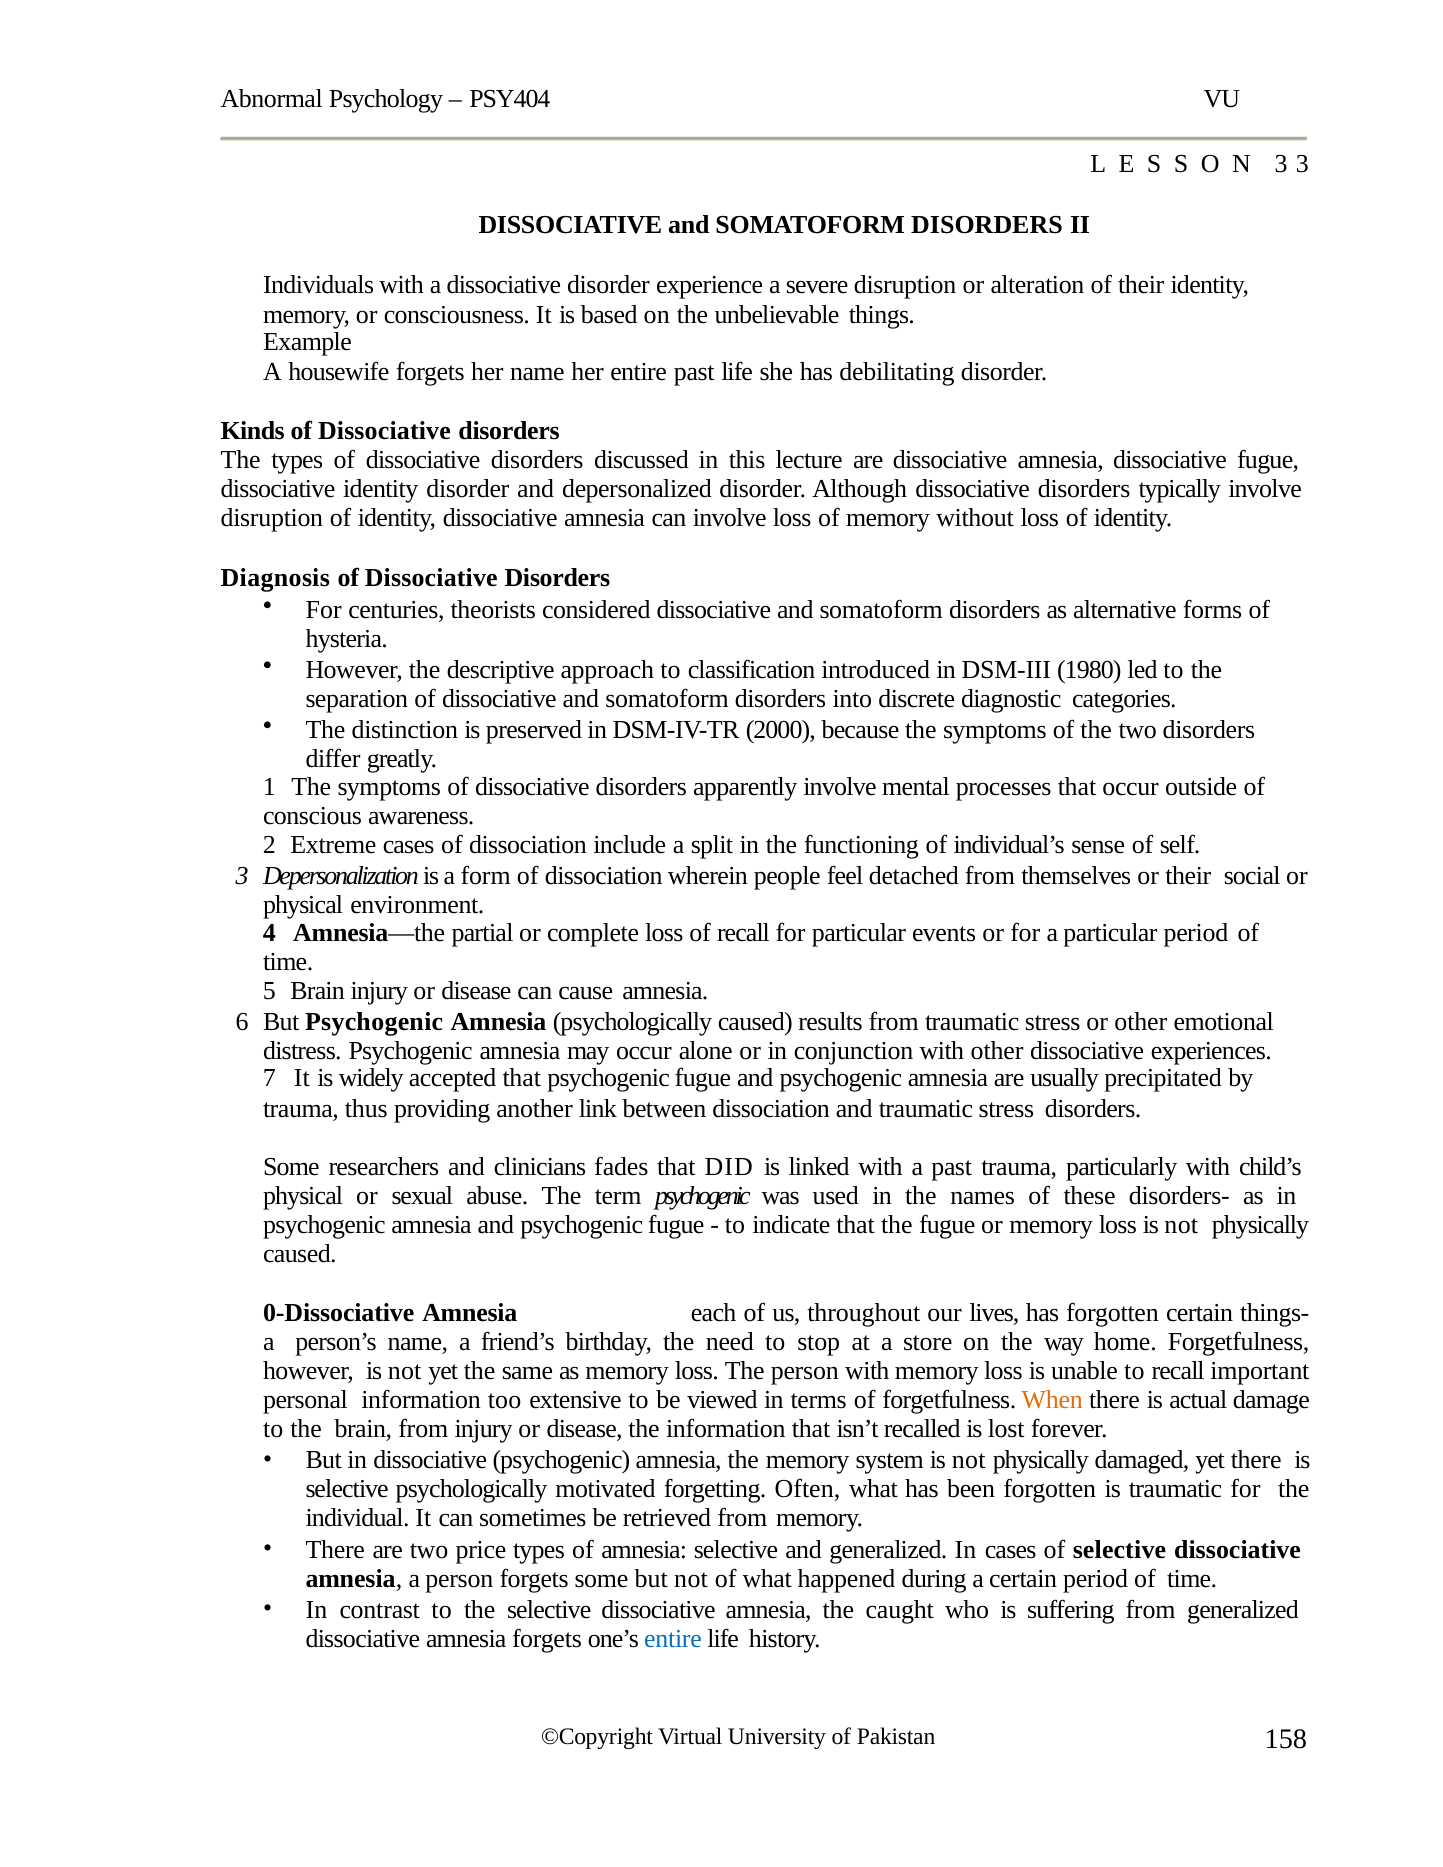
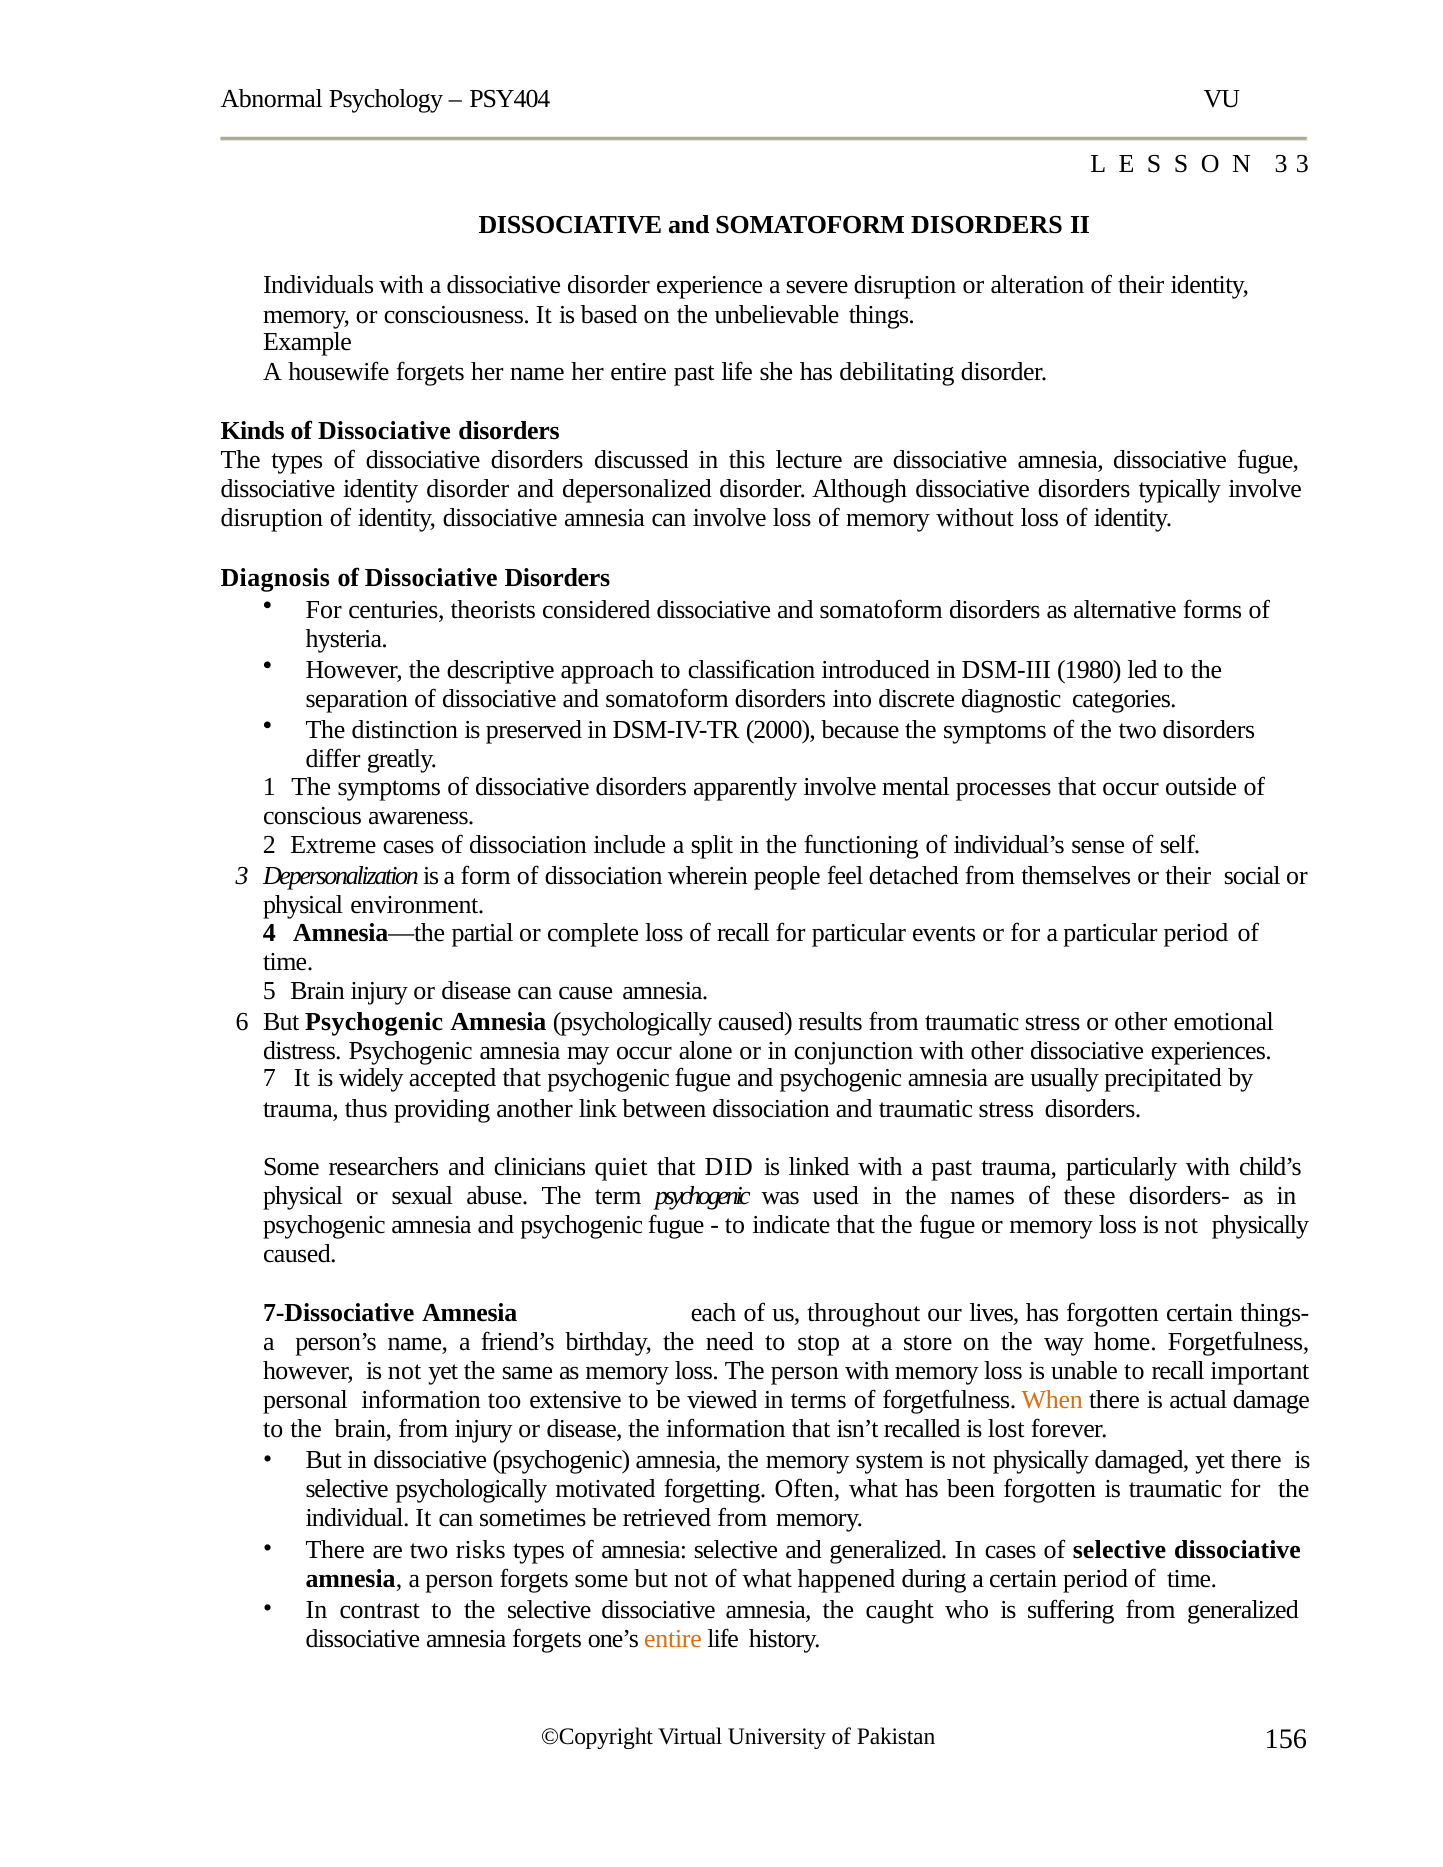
fades: fades -> quiet
0-Dissociative: 0-Dissociative -> 7-Dissociative
price: price -> risks
entire at (673, 1640) colour: blue -> orange
158: 158 -> 156
